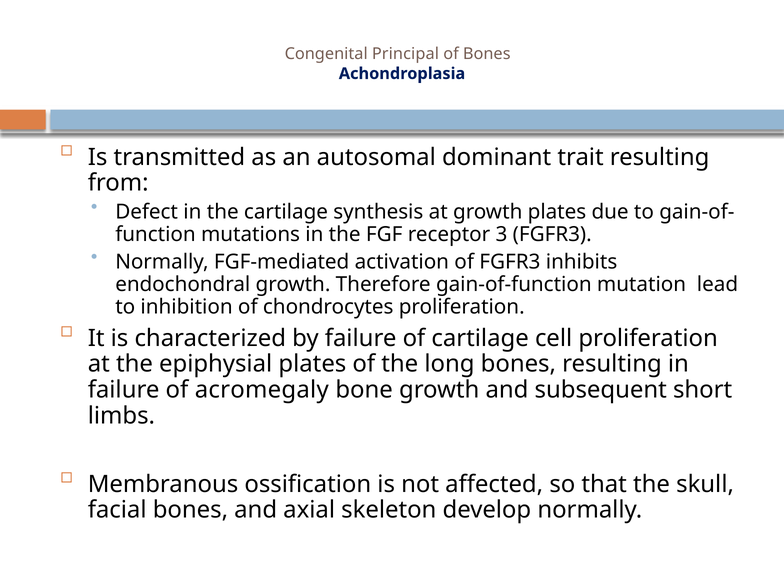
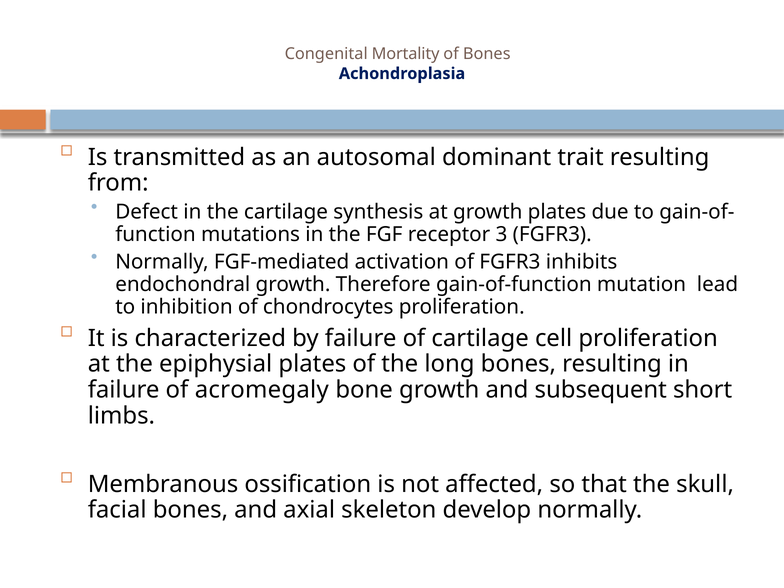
Principal: Principal -> Mortality
